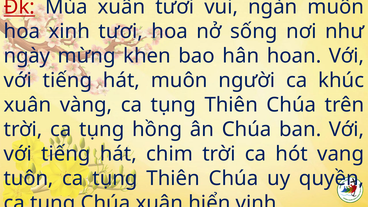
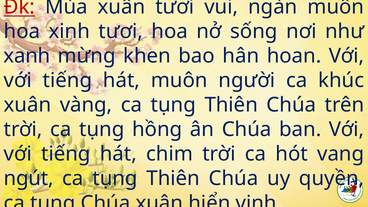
ngày: ngày -> xanh
tuôn: tuôn -> ngút
